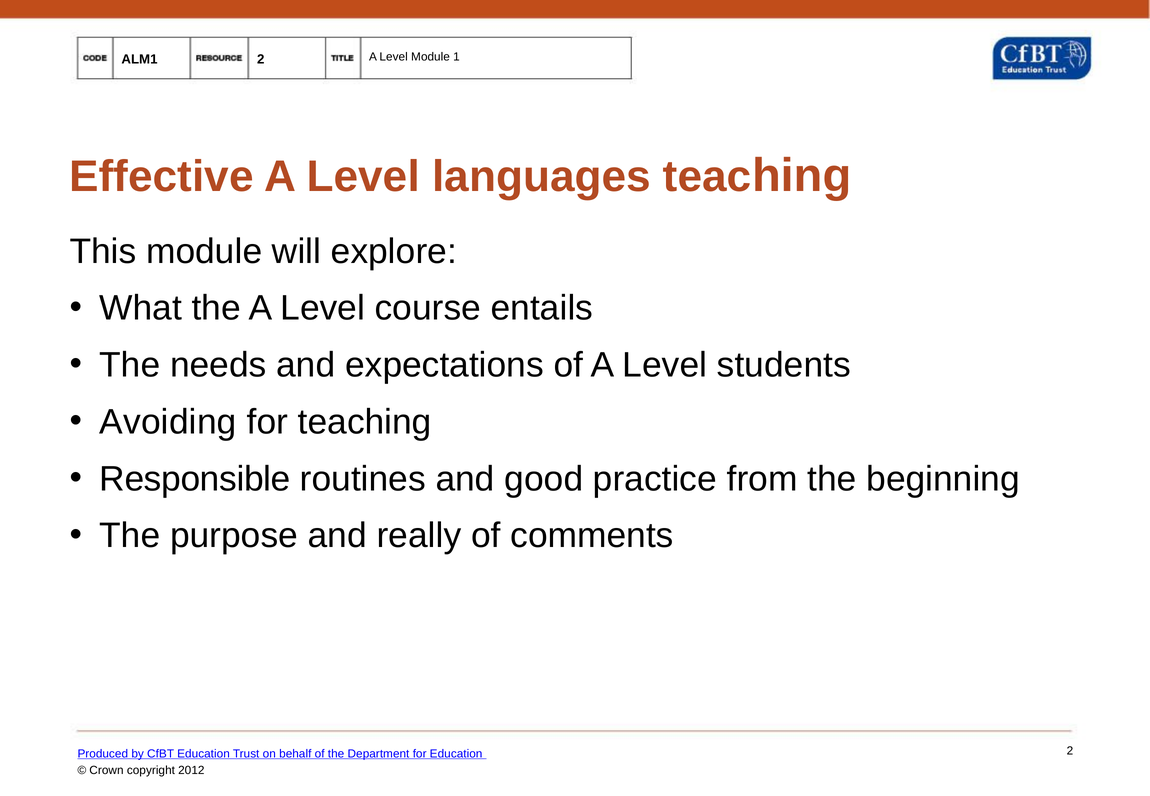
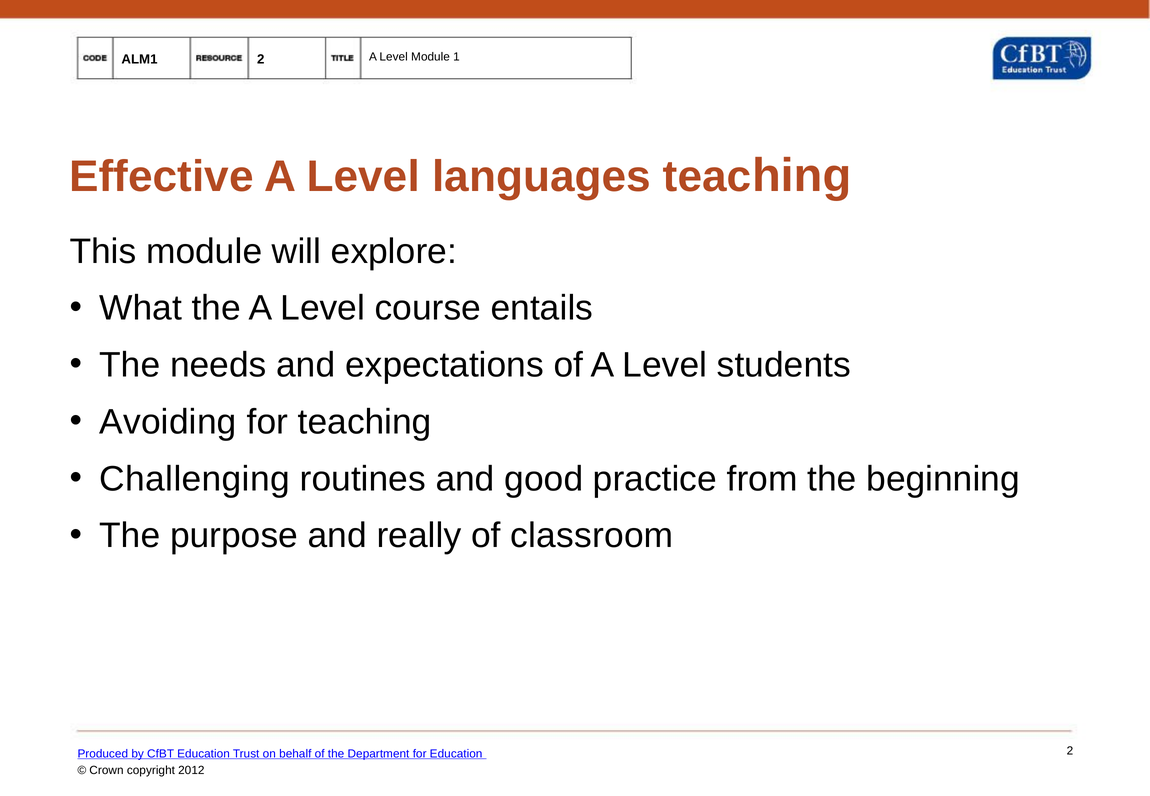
Responsible: Responsible -> Challenging
comments: comments -> classroom
